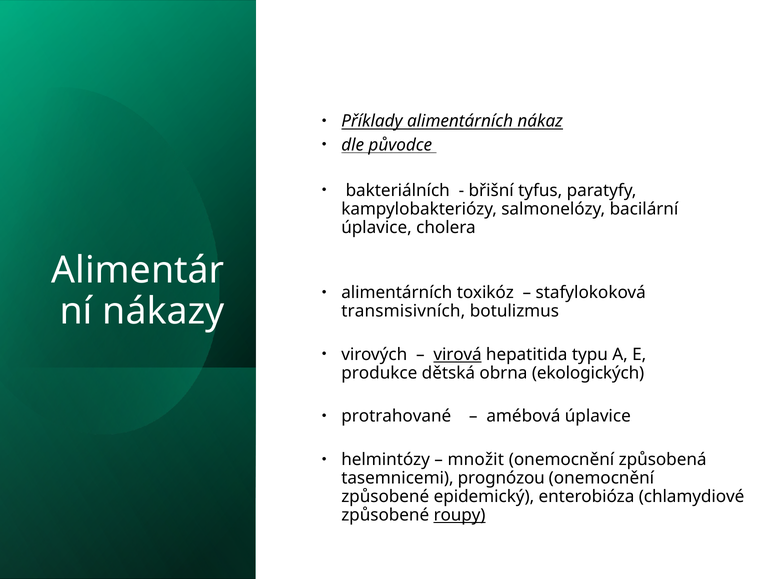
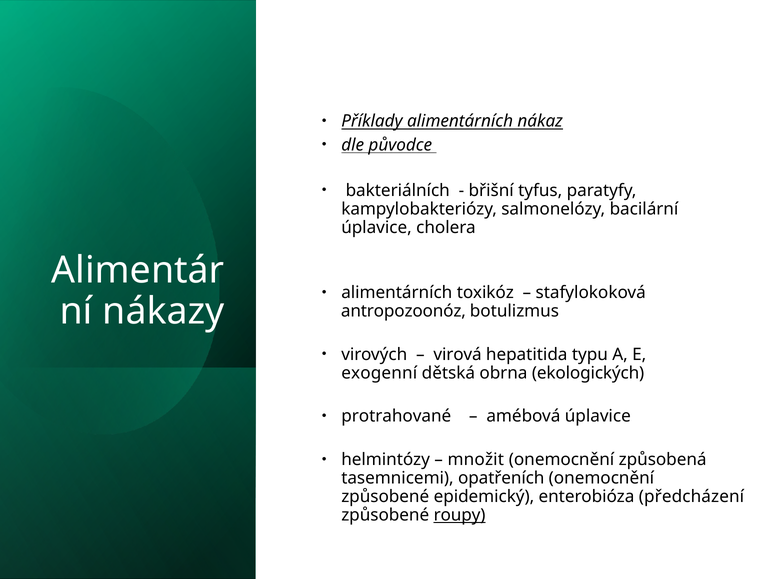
transmisivních: transmisivních -> antropozoonóz
virová underline: present -> none
produkce: produkce -> exogenní
prognózou: prognózou -> opatřeních
chlamydiové: chlamydiové -> předcházení
